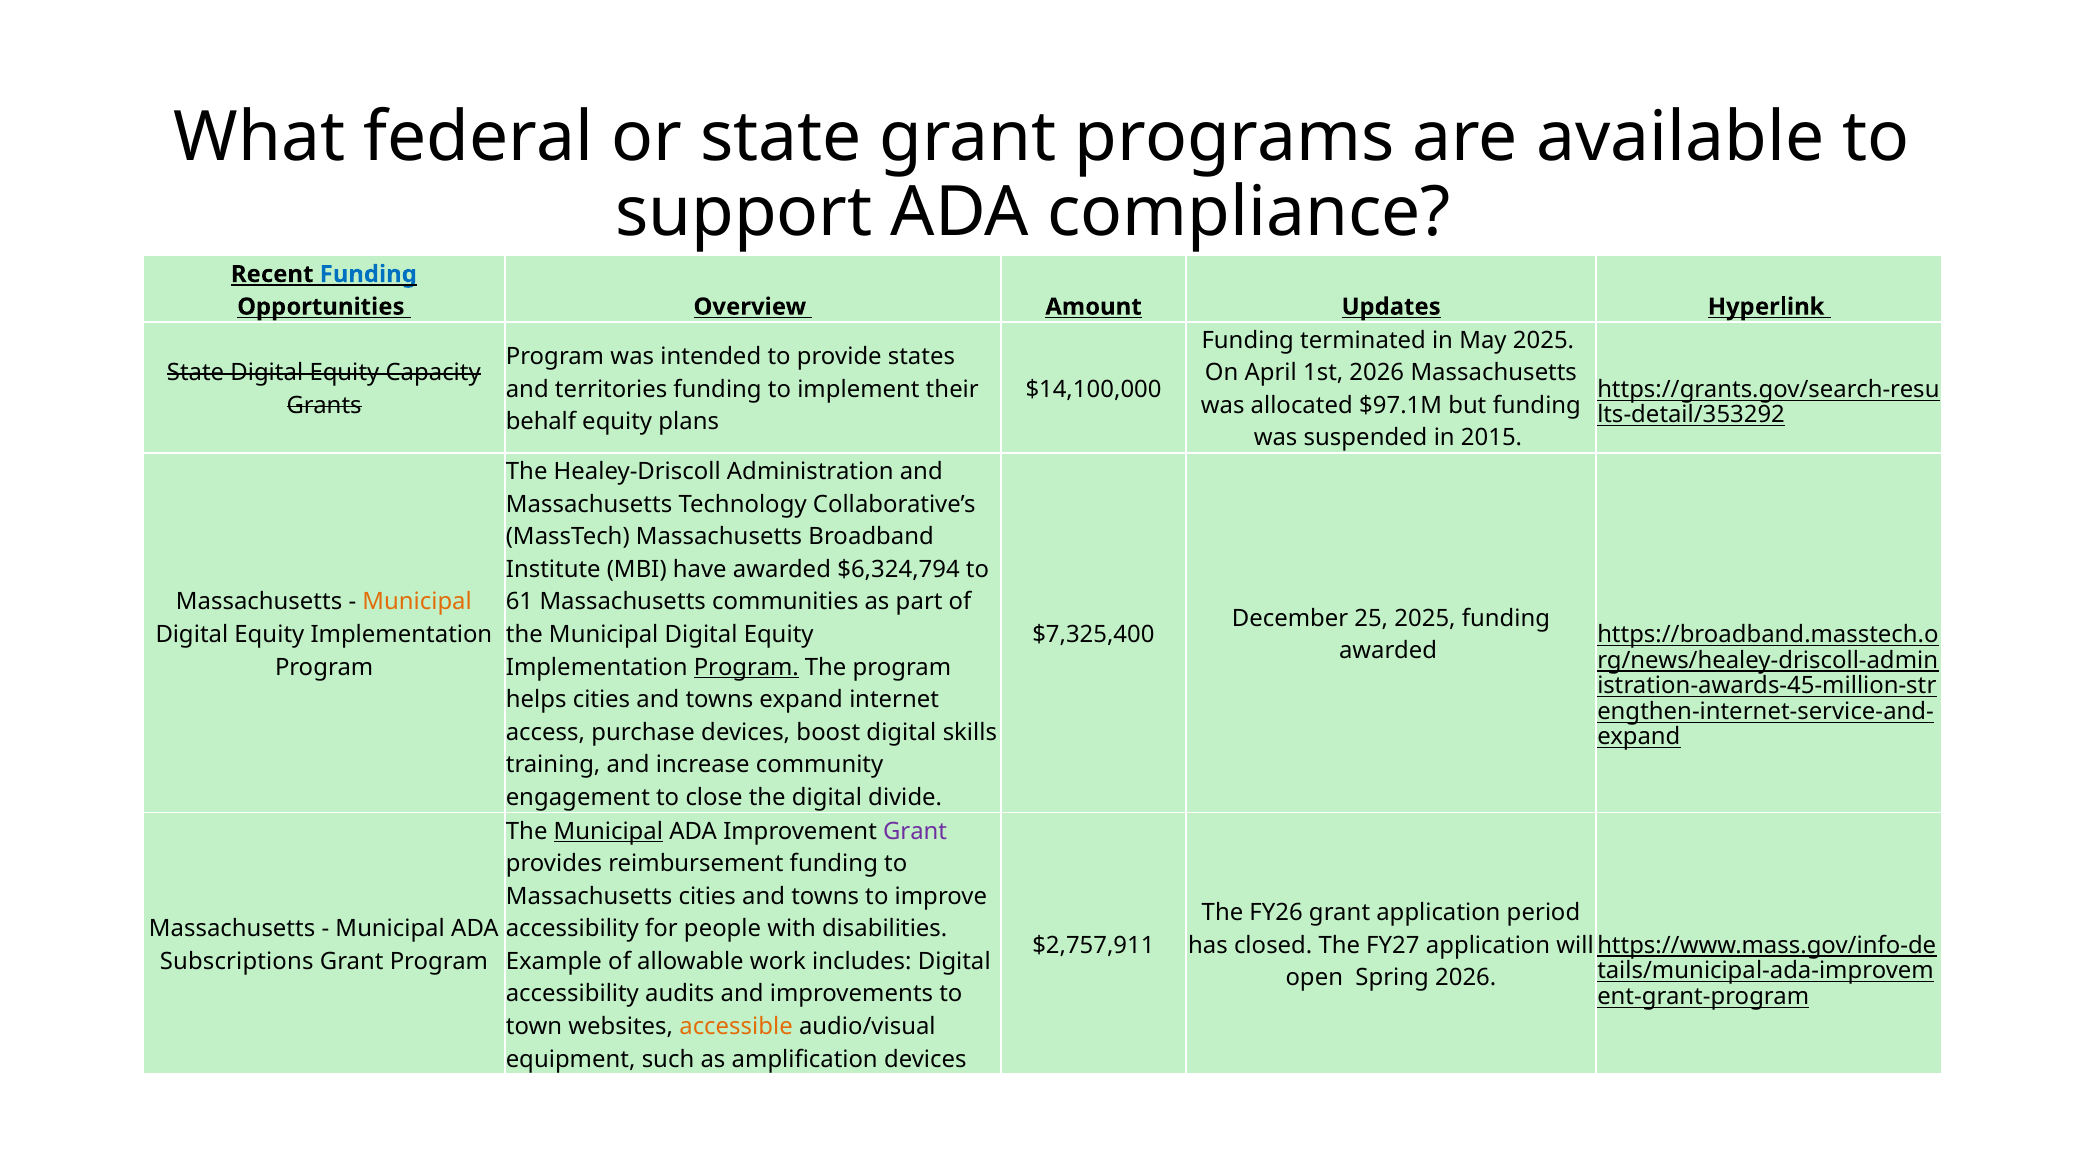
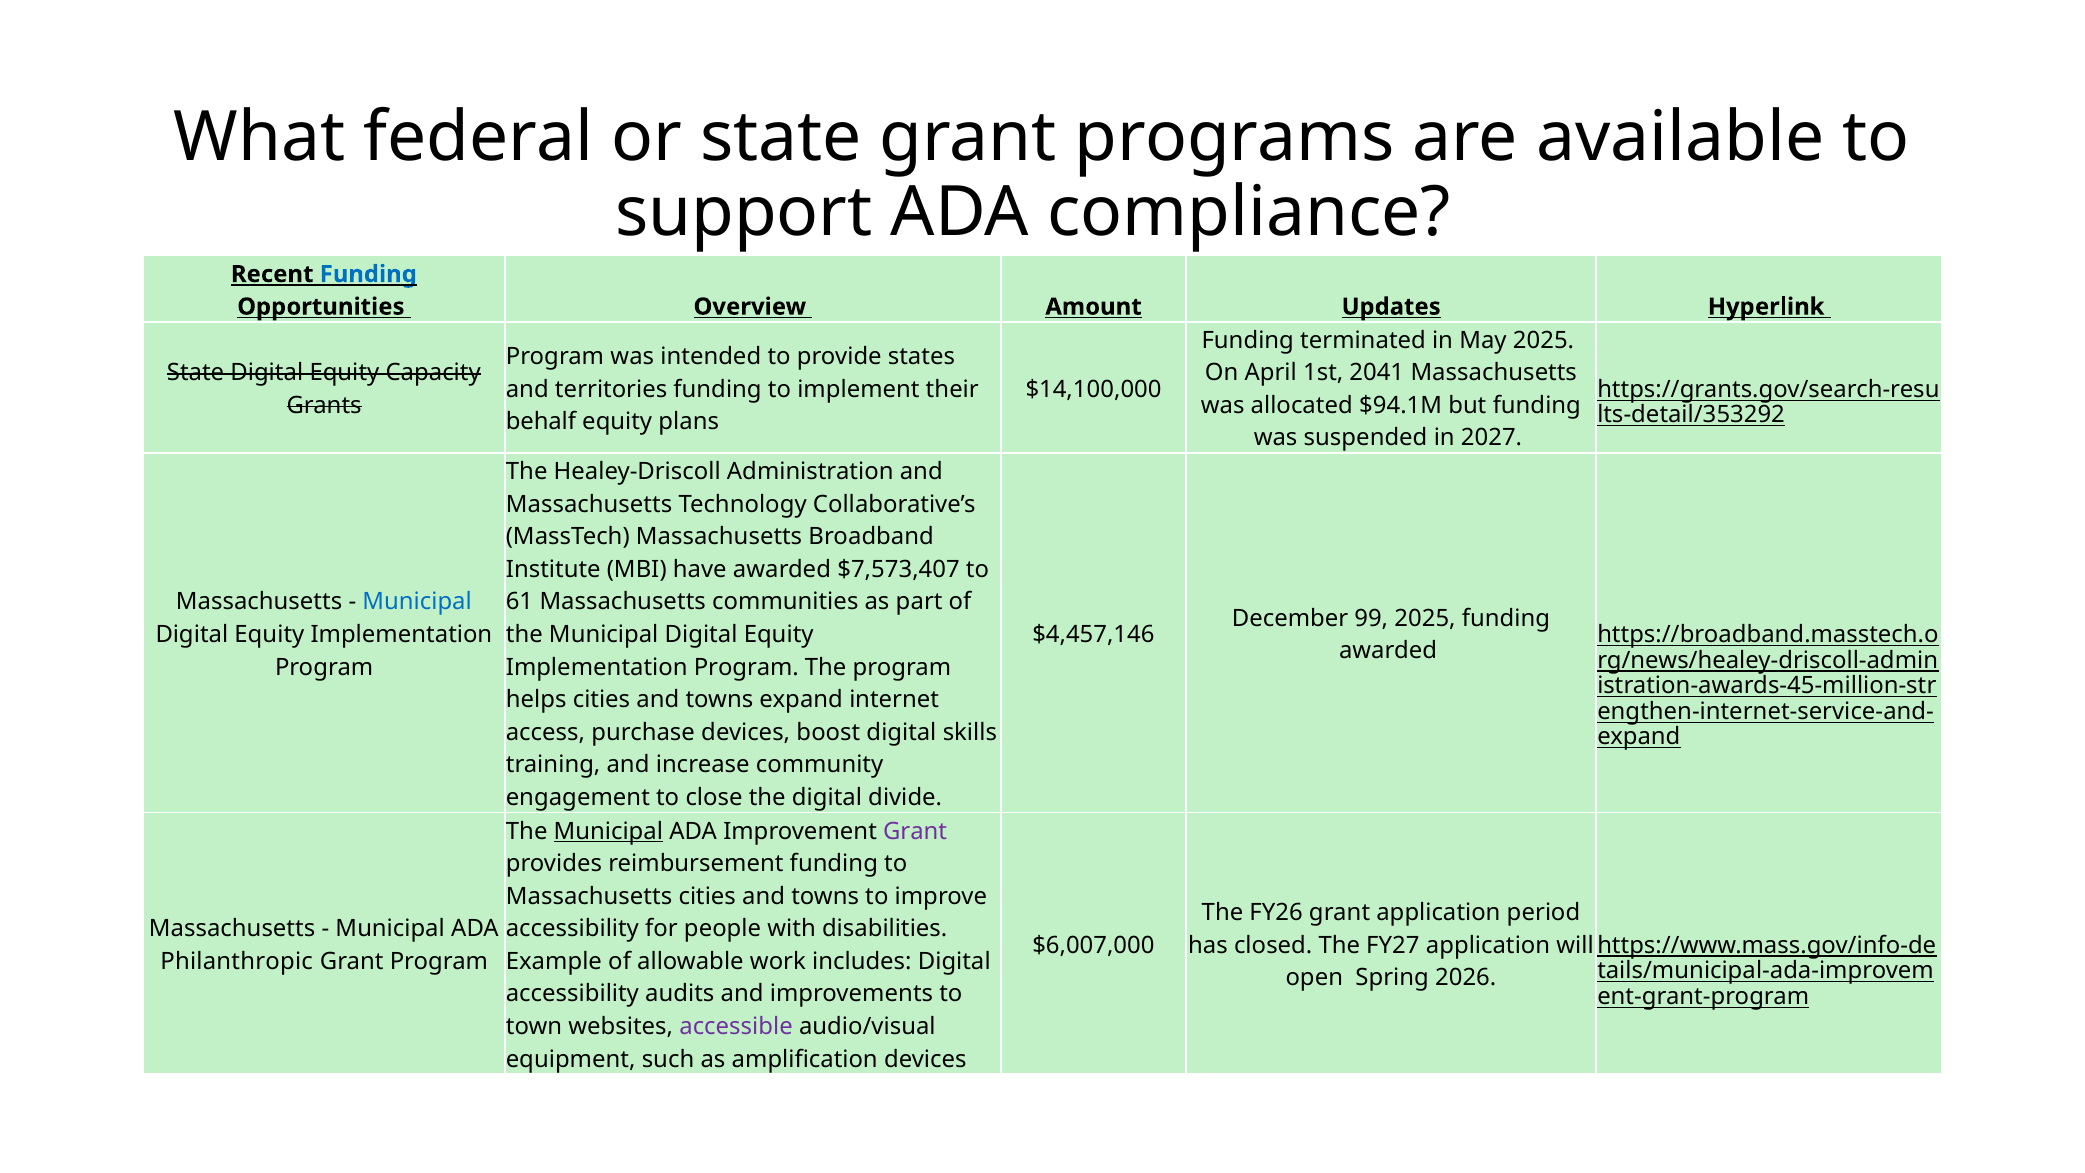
1st 2026: 2026 -> 2041
$97.1M: $97.1M -> $94.1M
2015: 2015 -> 2027
$6,324,794: $6,324,794 -> $7,573,407
Municipal at (417, 602) colour: orange -> blue
25: 25 -> 99
$7,325,400: $7,325,400 -> $4,457,146
Program at (746, 667) underline: present -> none
$2,757,911: $2,757,911 -> $6,007,000
Subscriptions: Subscriptions -> Philanthropic
accessible colour: orange -> purple
